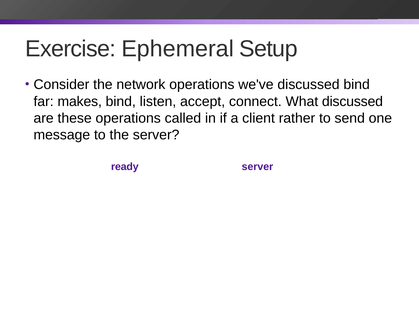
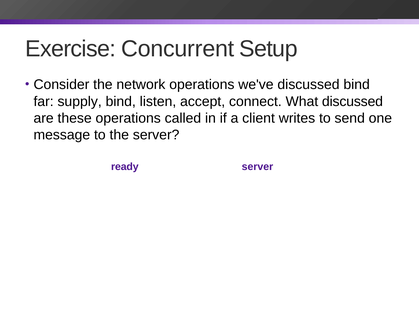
Ephemeral: Ephemeral -> Concurrent
makes: makes -> supply
rather: rather -> writes
